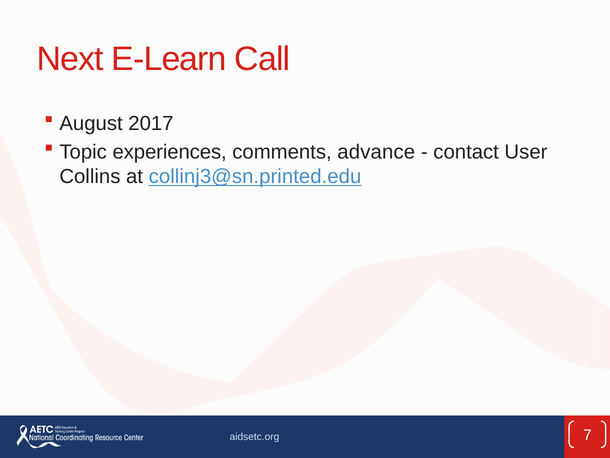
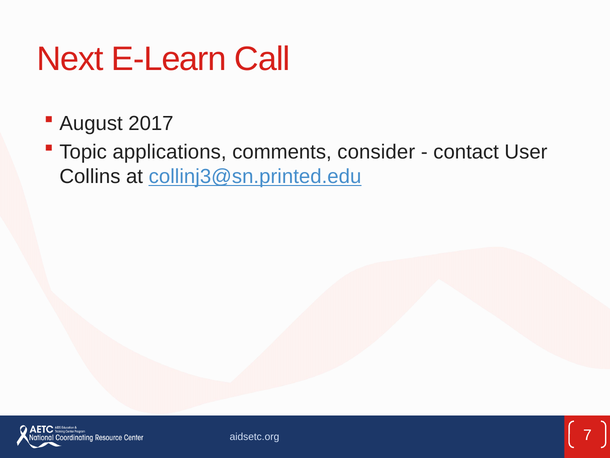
experiences: experiences -> applications
advance: advance -> consider
